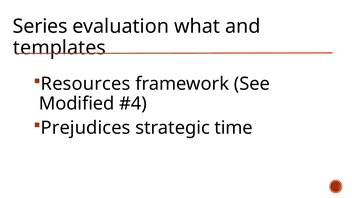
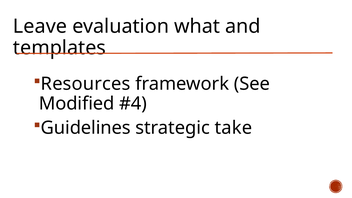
Series: Series -> Leave
Prejudices: Prejudices -> Guidelines
time: time -> take
